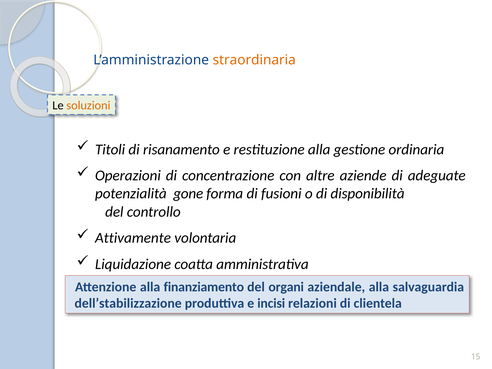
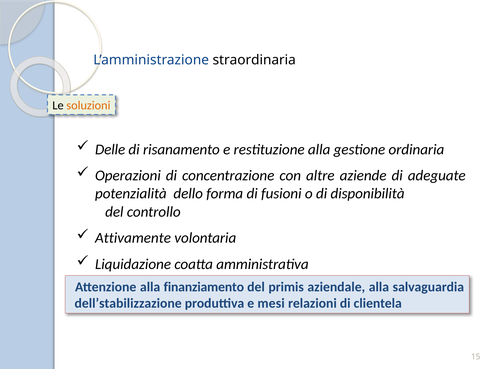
straordinaria colour: orange -> black
Titoli: Titoli -> Delle
gone: gone -> dello
organi: organi -> primis
incisi: incisi -> mesi
